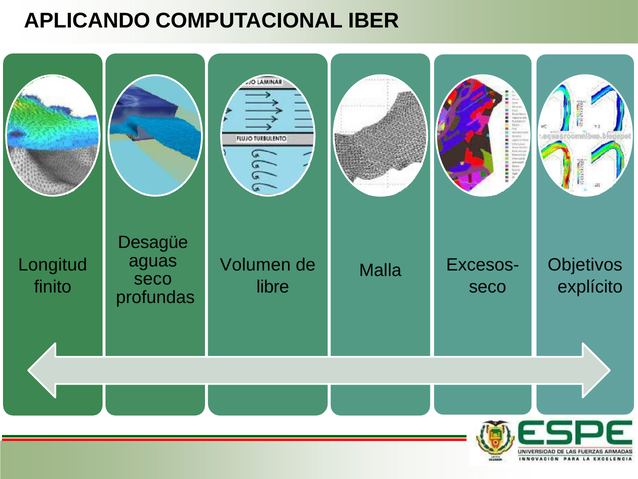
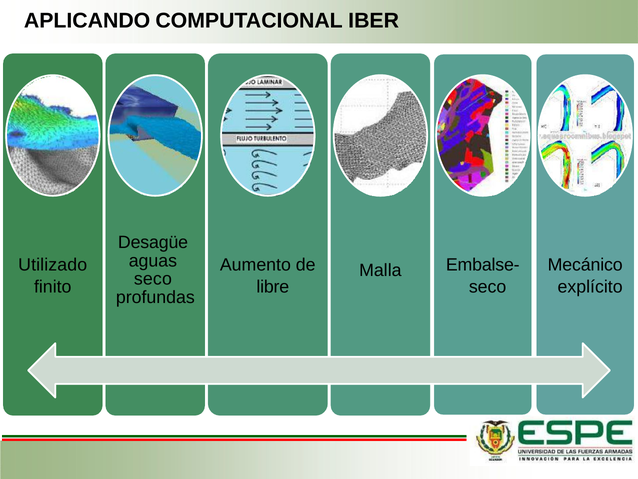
Longitud: Longitud -> Utilizado
Volumen: Volumen -> Aumento
Objetivos: Objetivos -> Mecánico
Excesos-: Excesos- -> Embalse-
